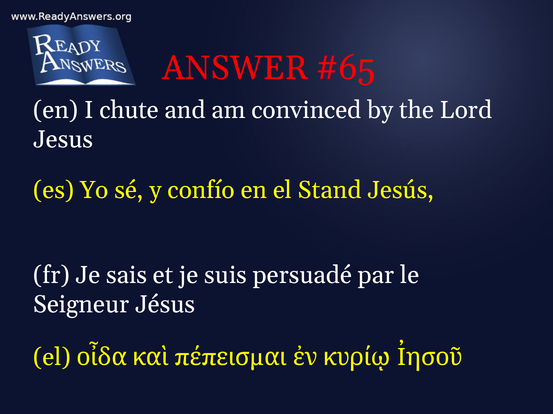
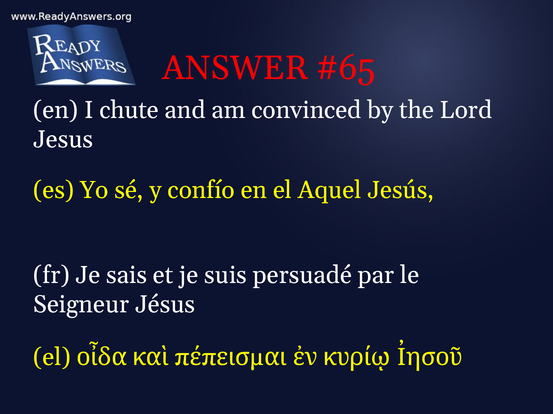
Stand: Stand -> Aquel
